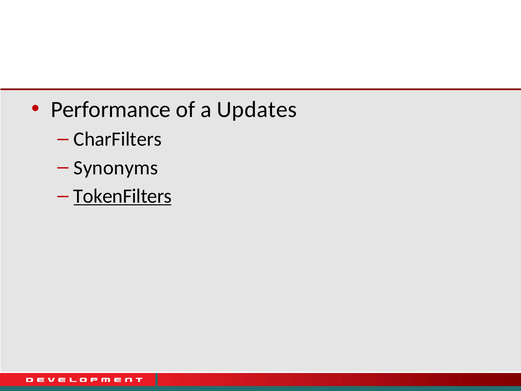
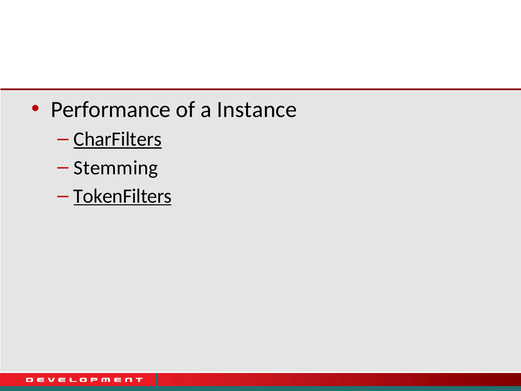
Updates: Updates -> Instance
CharFilters underline: none -> present
Synonyms: Synonyms -> Stemming
